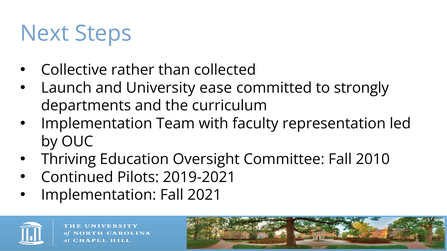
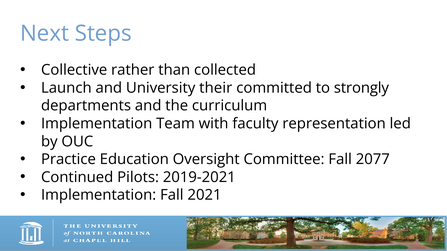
ease: ease -> their
Thriving: Thriving -> Practice
2010: 2010 -> 2077
